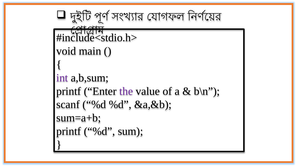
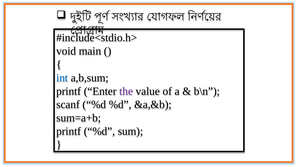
int colour: purple -> blue
